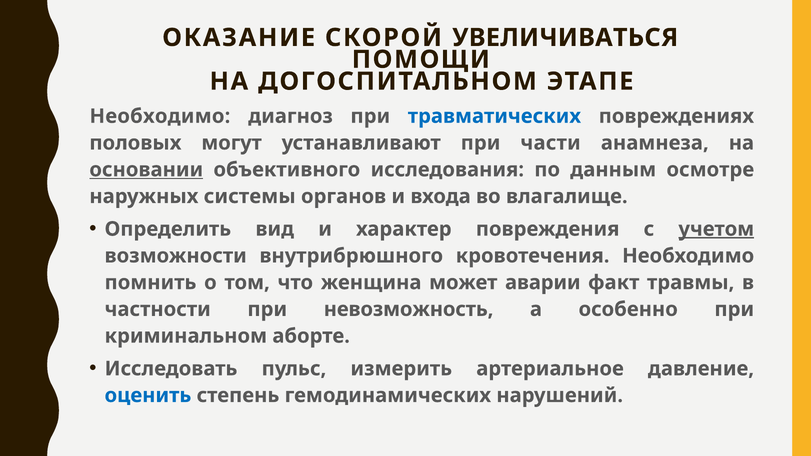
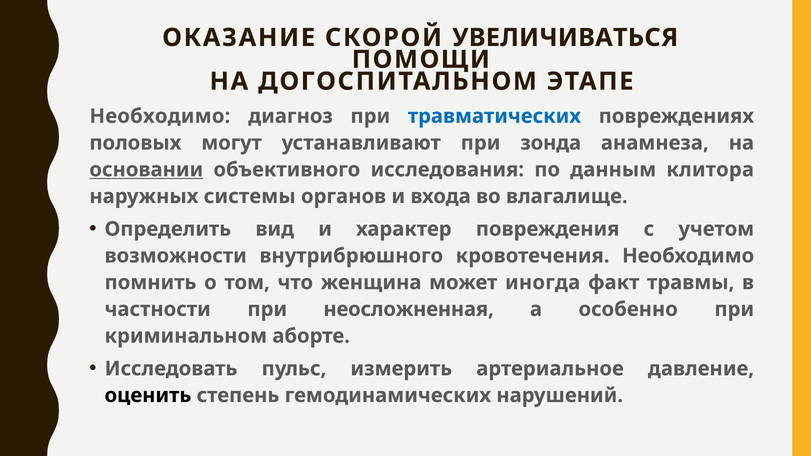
части: части -> зонда
осмотре: осмотре -> клитора
учетом underline: present -> none
аварии: аварии -> иногда
невозможность: невозможность -> неосложненная
оценить colour: blue -> black
